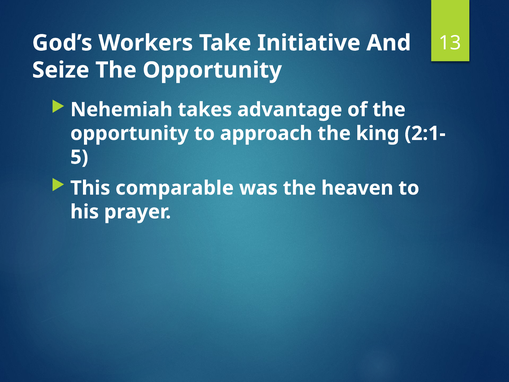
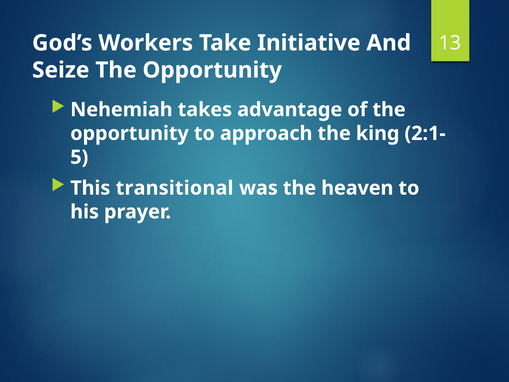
comparable: comparable -> transitional
